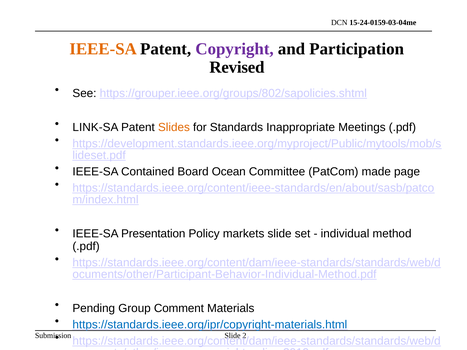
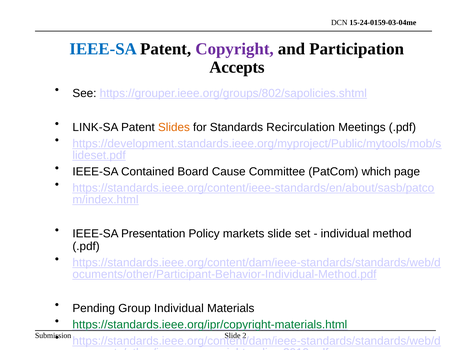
IEEE-SA at (103, 49) colour: orange -> blue
Revised: Revised -> Accepts
Inappropriate: Inappropriate -> Recirculation
Ocean: Ocean -> Cause
made: made -> which
Group Comment: Comment -> Individual
https://standards.ieee.org/ipr/copyright-materials.html colour: blue -> green
